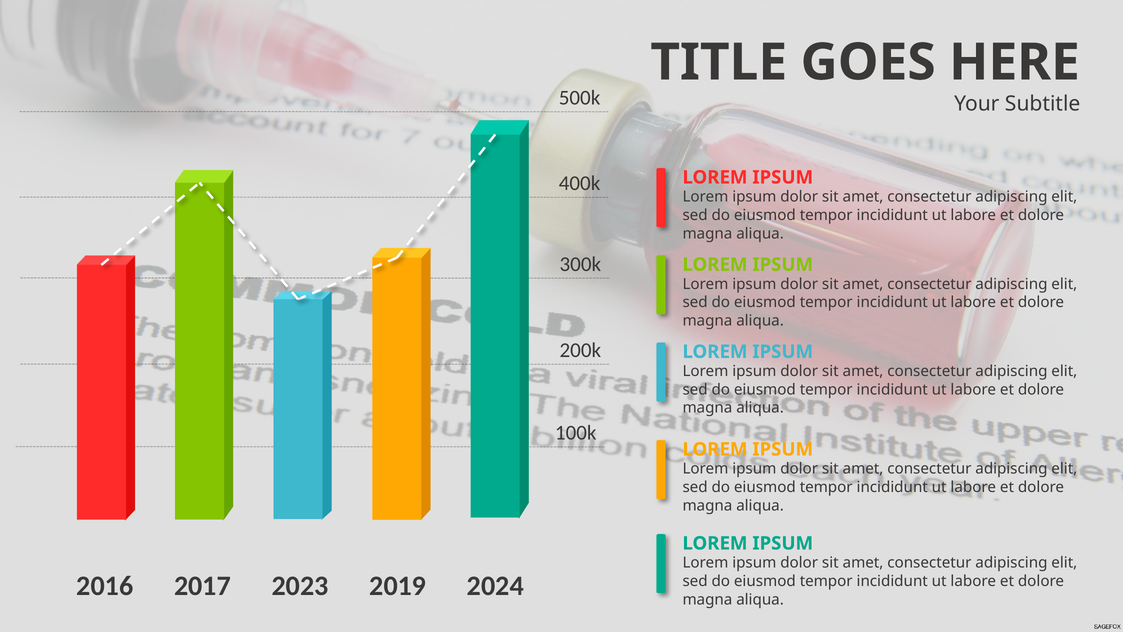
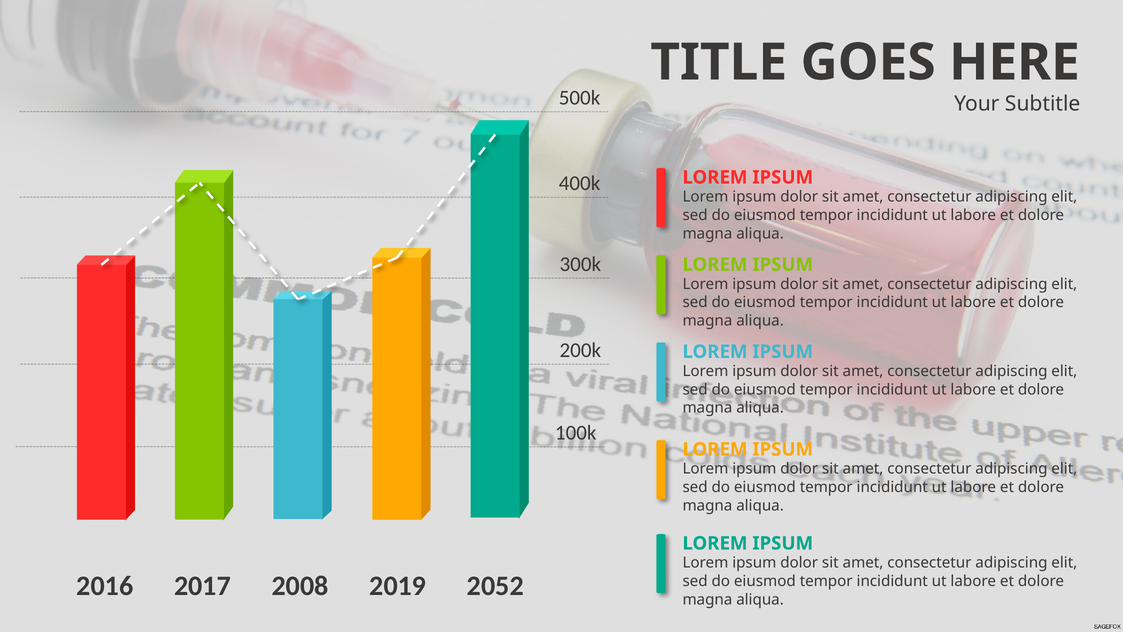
2023: 2023 -> 2008
2024: 2024 -> 2052
